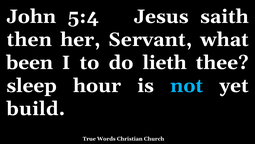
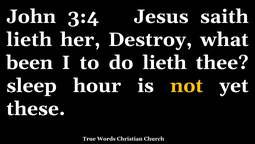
5:4: 5:4 -> 3:4
then at (29, 39): then -> lieth
Servant: Servant -> Destroy
not colour: light blue -> yellow
build: build -> these
